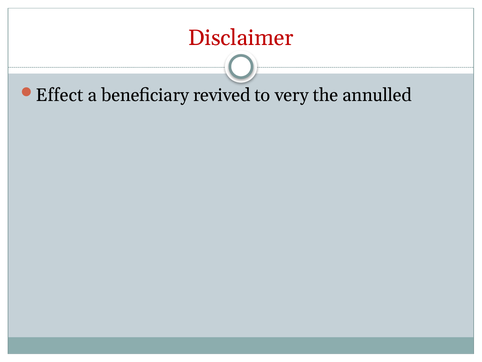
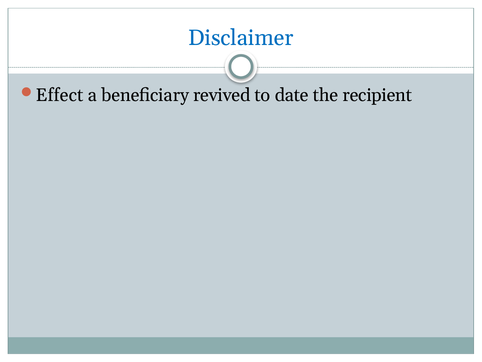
Disclaimer colour: red -> blue
very: very -> date
annulled: annulled -> recipient
